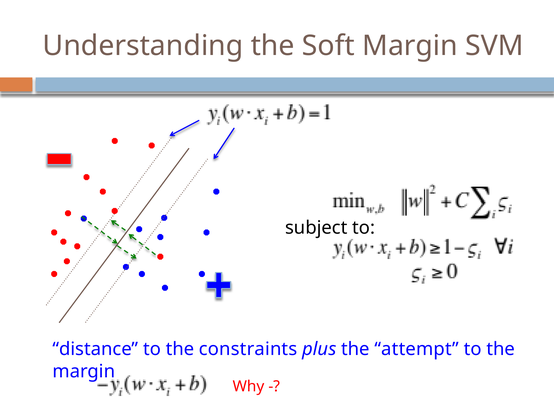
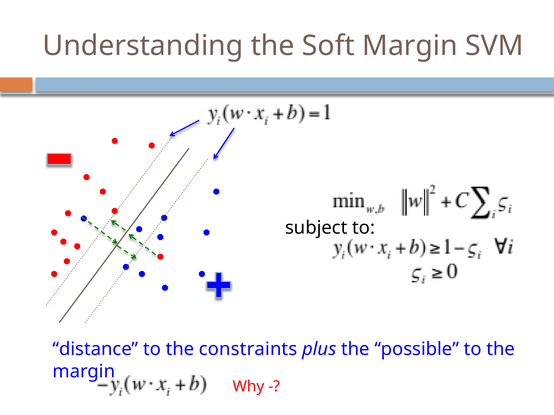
attempt: attempt -> possible
